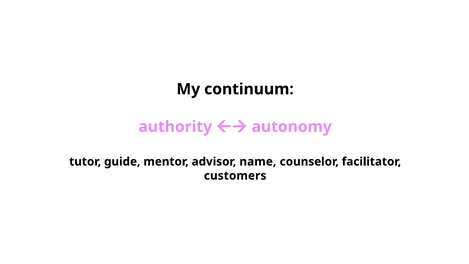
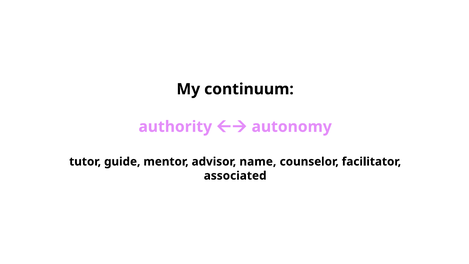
customers: customers -> associated
